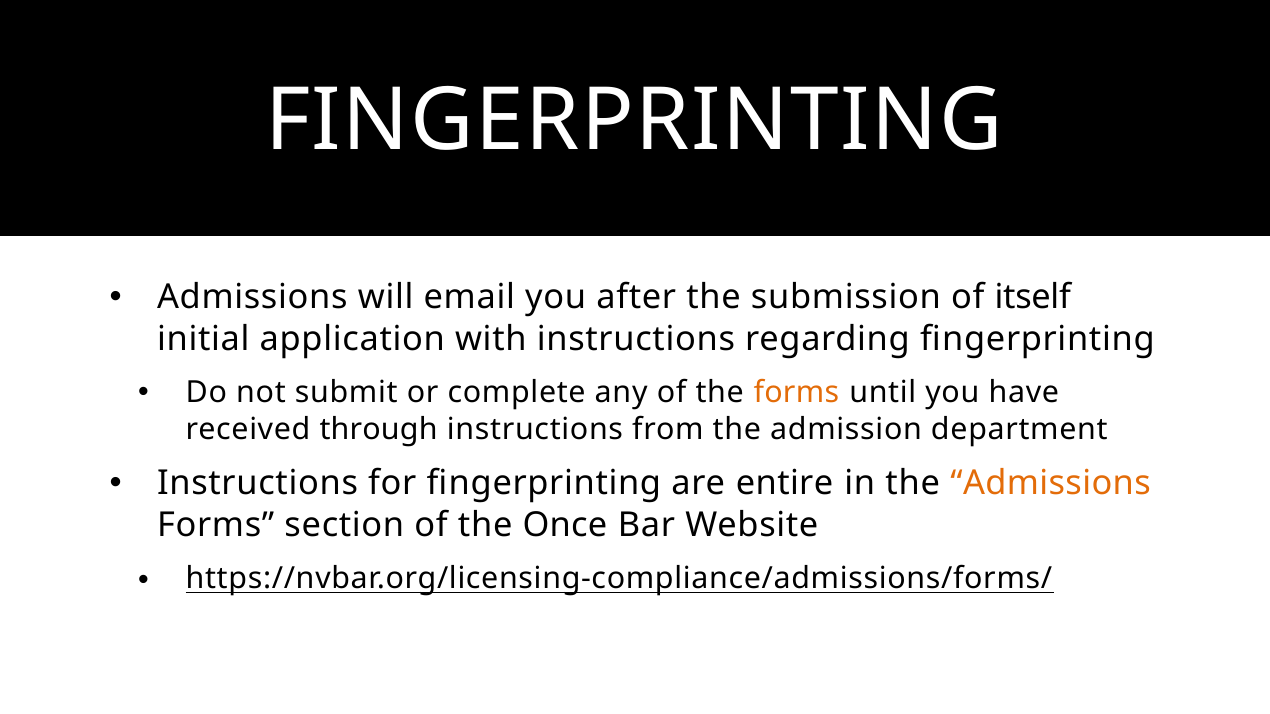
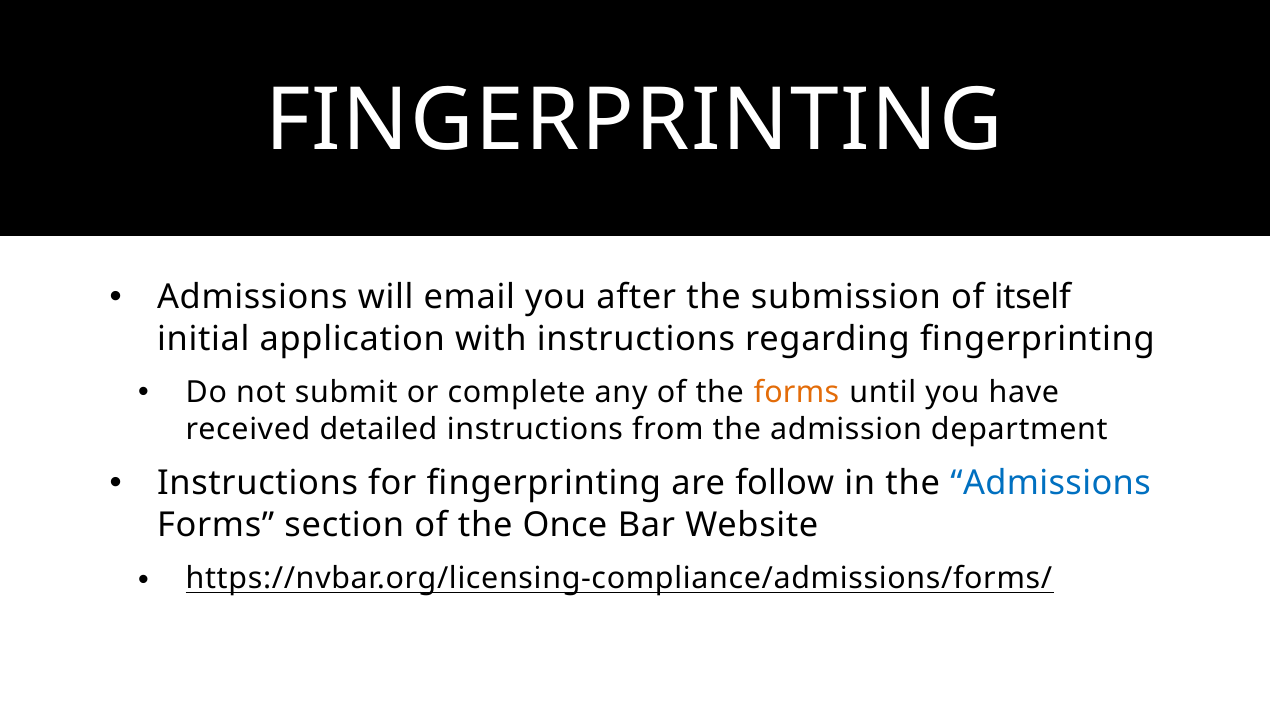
through: through -> detailed
entire: entire -> follow
Admissions at (1051, 484) colour: orange -> blue
